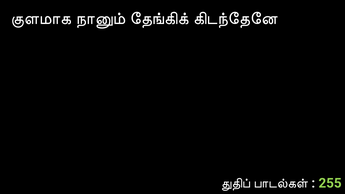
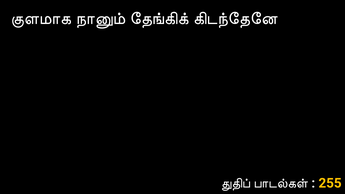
255 colour: light green -> yellow
